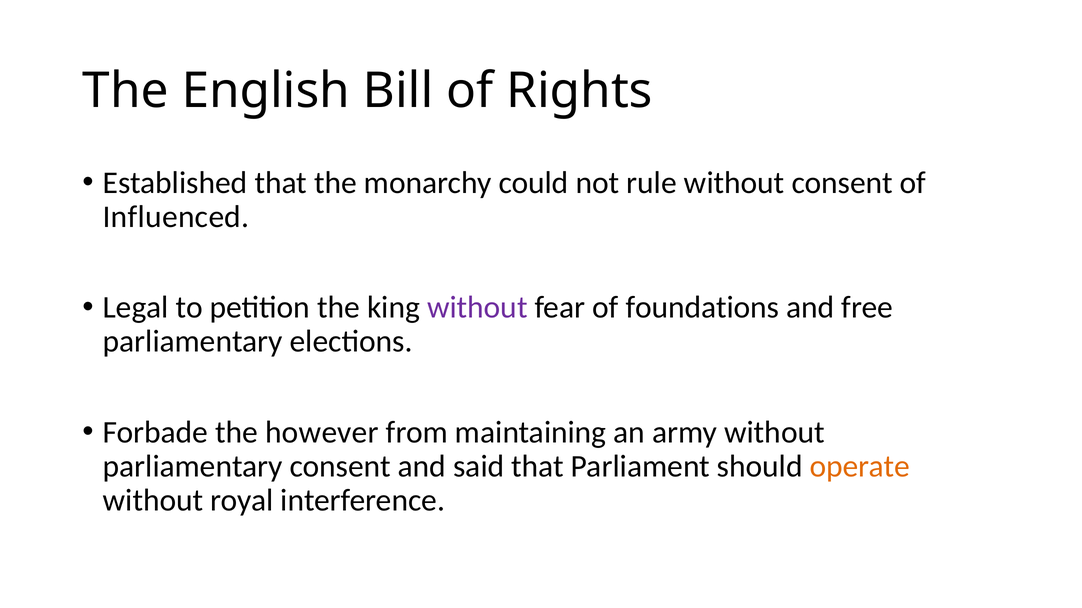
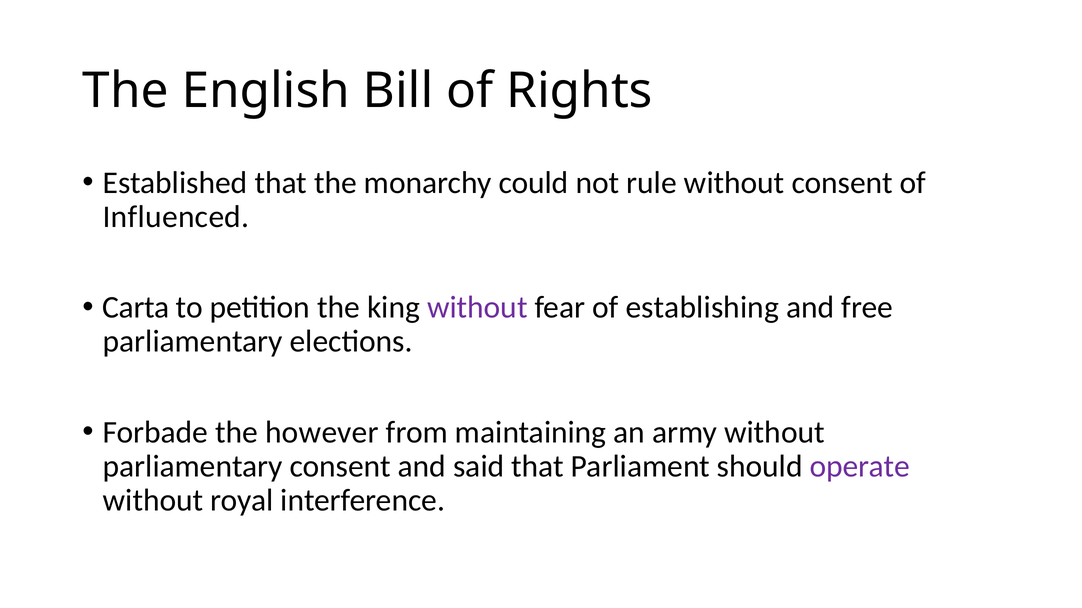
Legal: Legal -> Carta
foundations: foundations -> establishing
operate colour: orange -> purple
